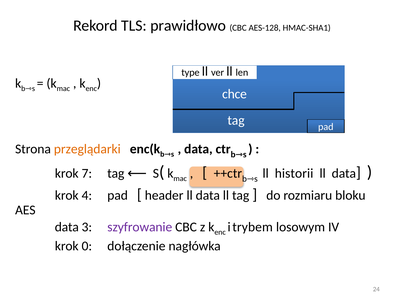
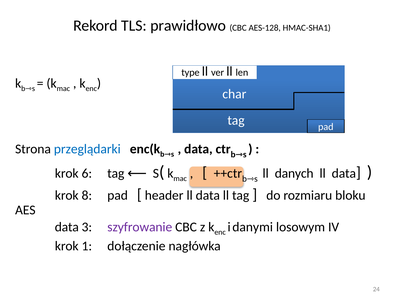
chce: chce -> char
przeglądarki colour: orange -> blue
7: 7 -> 6
historii: historii -> danych
4: 4 -> 8
trybem: trybem -> danymi
0: 0 -> 1
